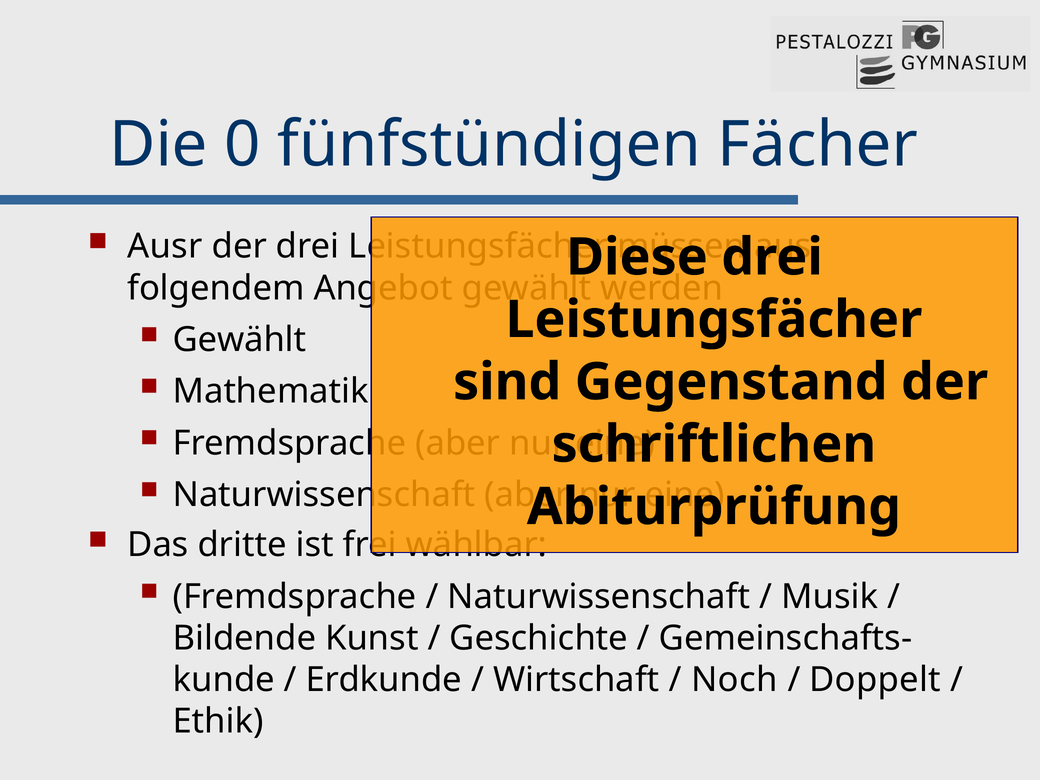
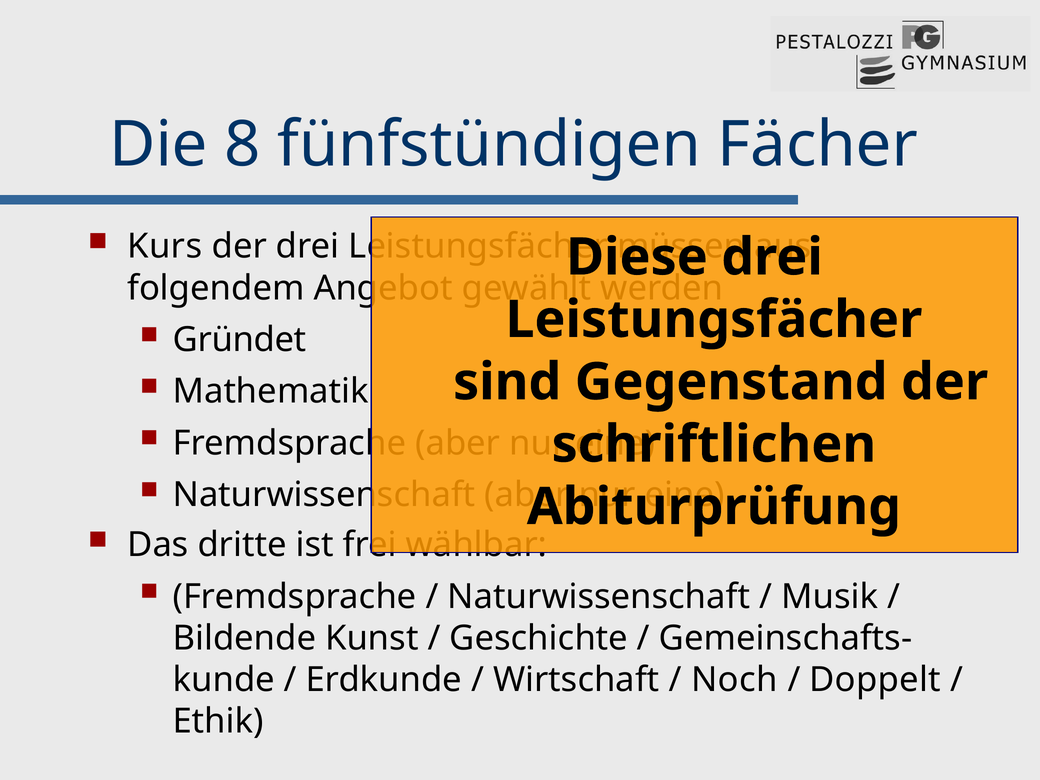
0: 0 -> 8
Ausr: Ausr -> Kurs
Gewählt at (239, 340): Gewählt -> Gründet
